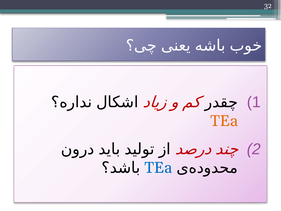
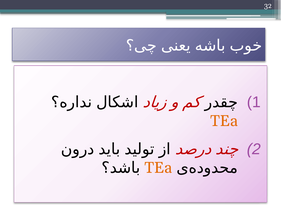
TEa at (158, 168) colour: blue -> orange
